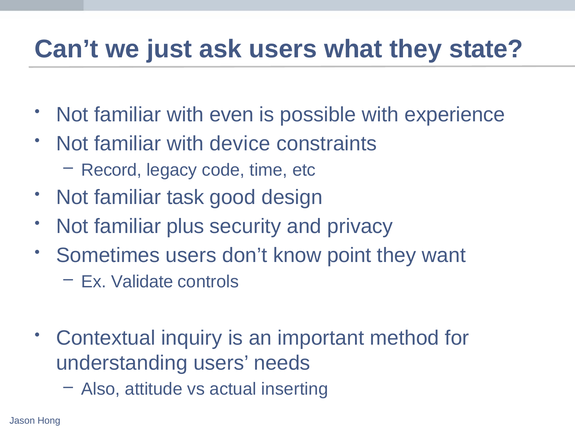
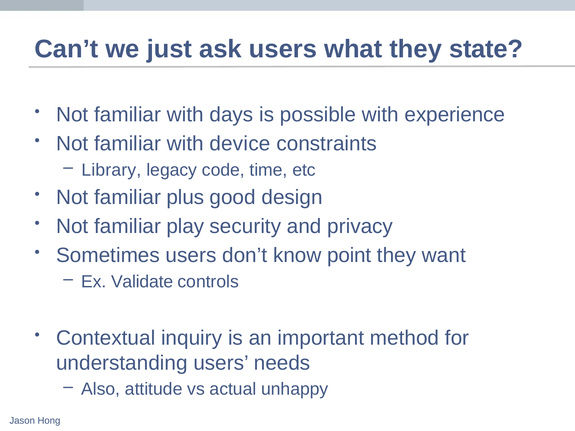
even: even -> days
Record: Record -> Library
task: task -> plus
plus: plus -> play
inserting: inserting -> unhappy
